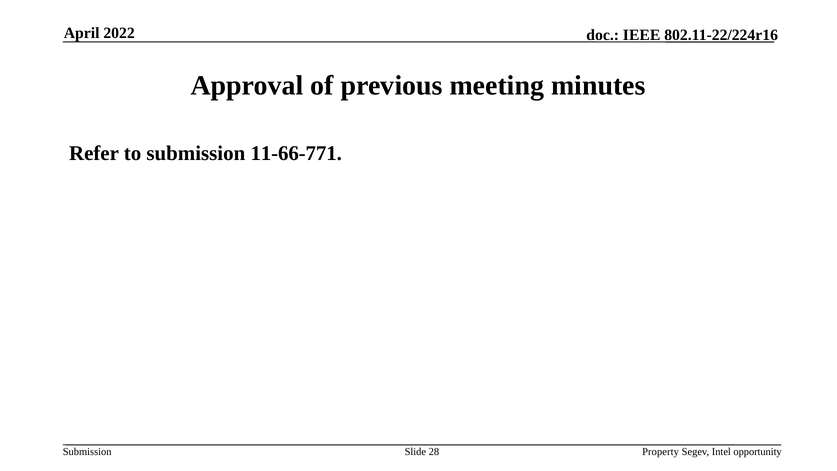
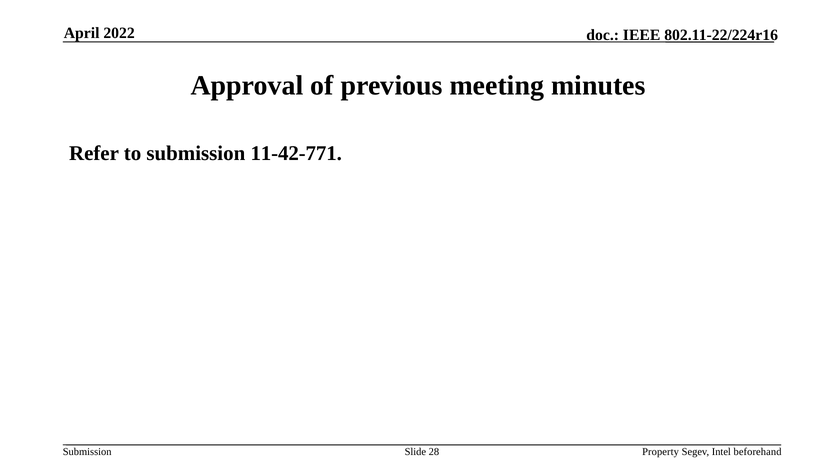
11-66-771: 11-66-771 -> 11-42-771
opportunity: opportunity -> beforehand
